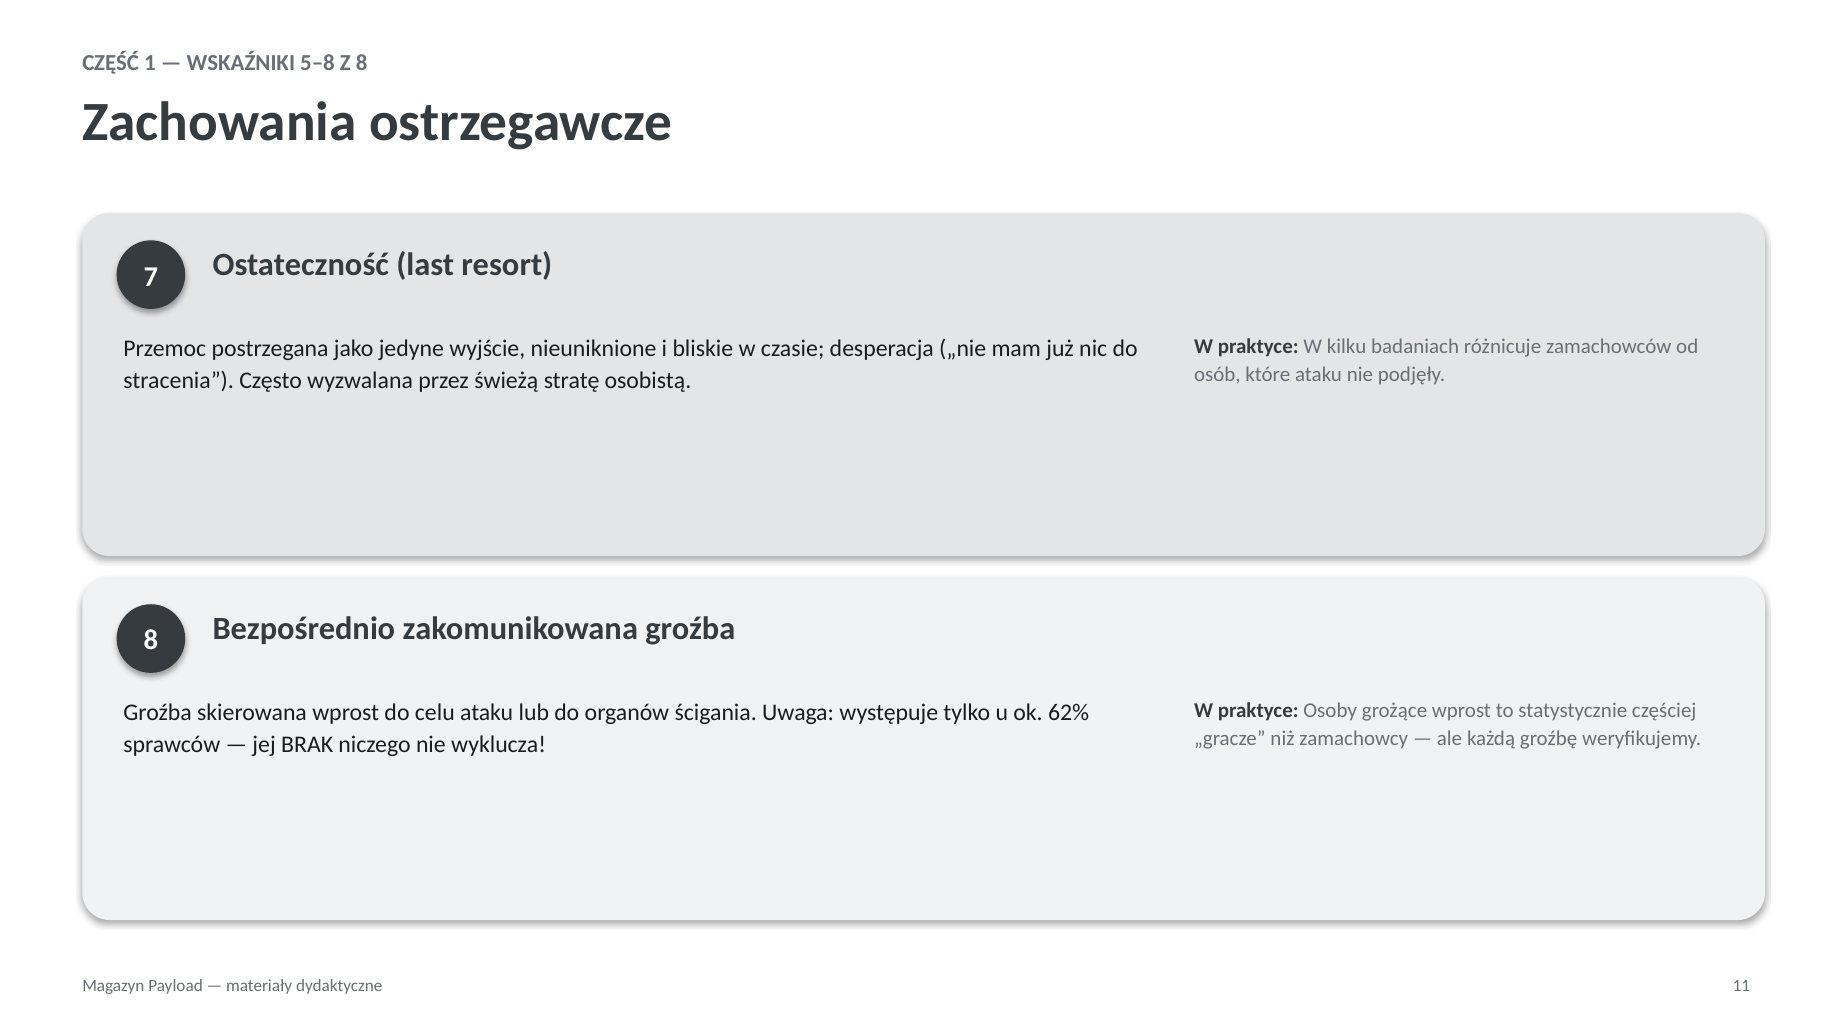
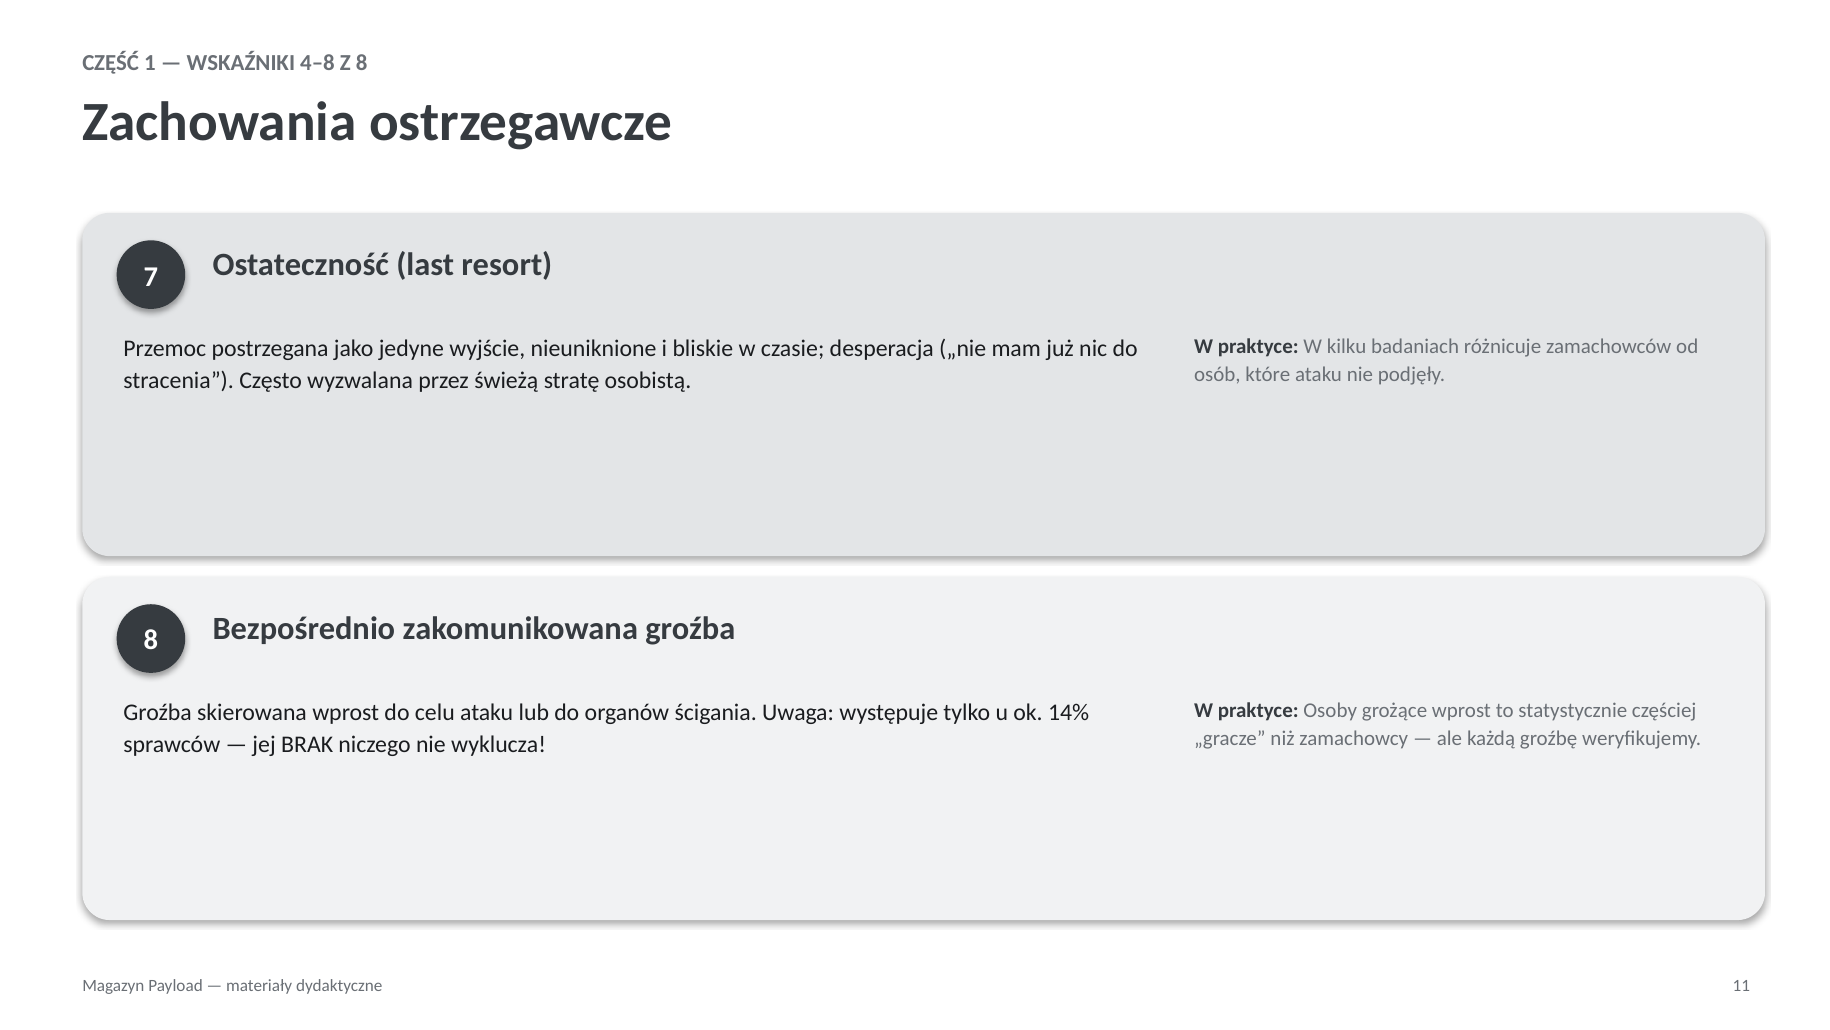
5–8: 5–8 -> 4–8
62%: 62% -> 14%
